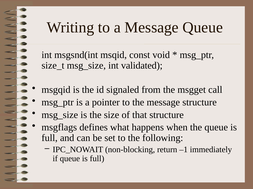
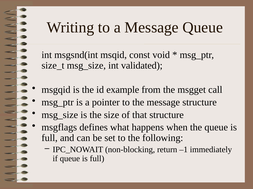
signaled: signaled -> example
